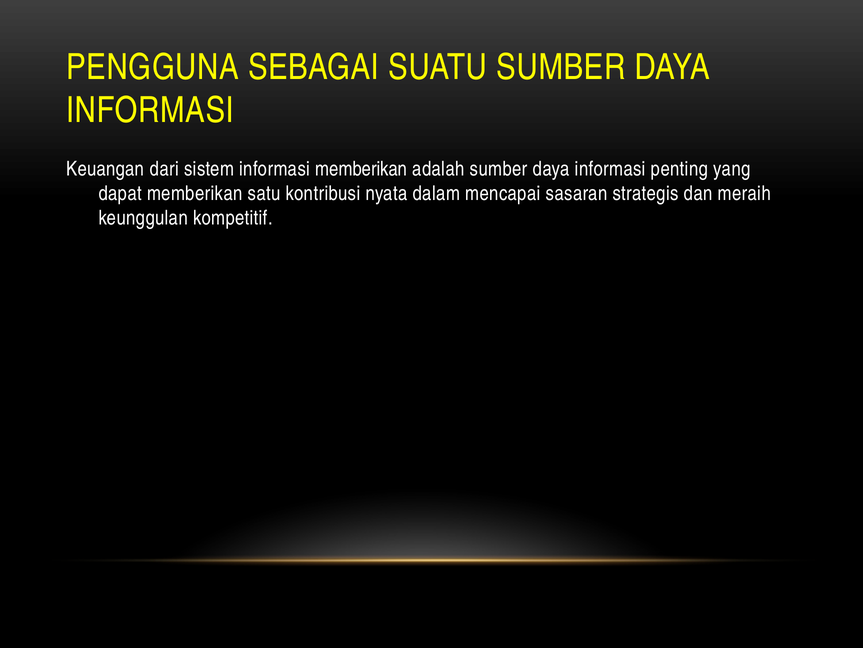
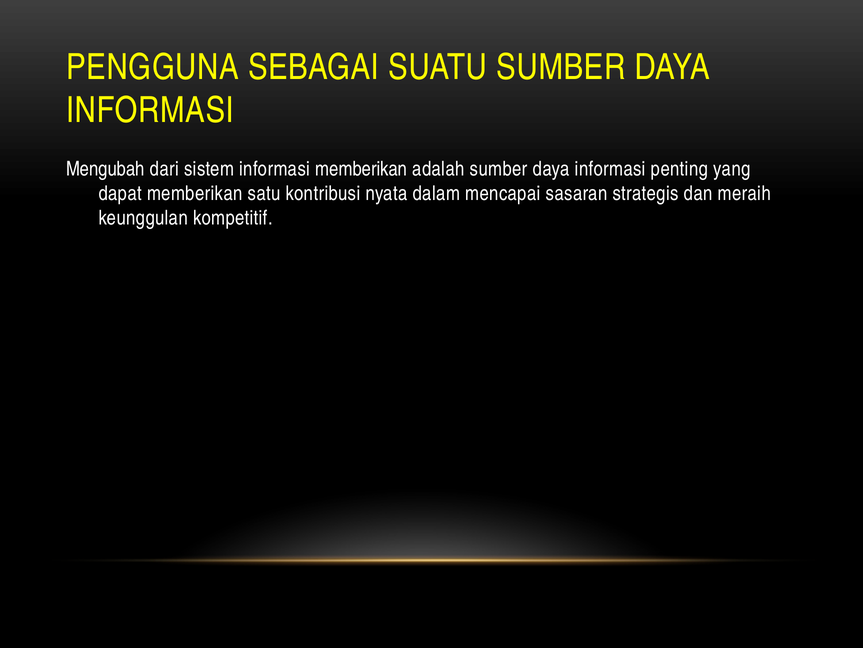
Keuangan: Keuangan -> Mengubah
